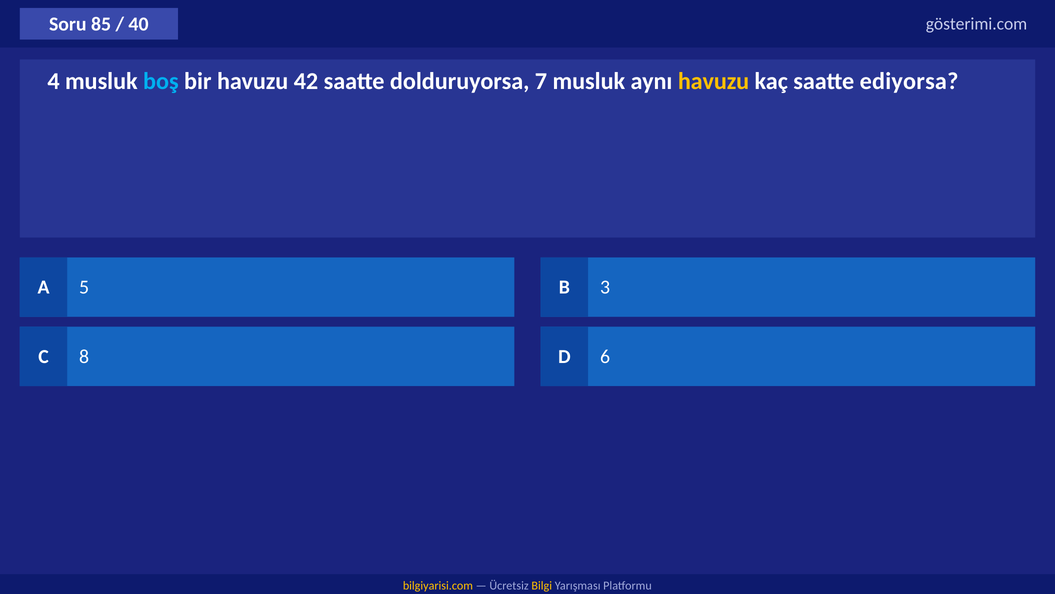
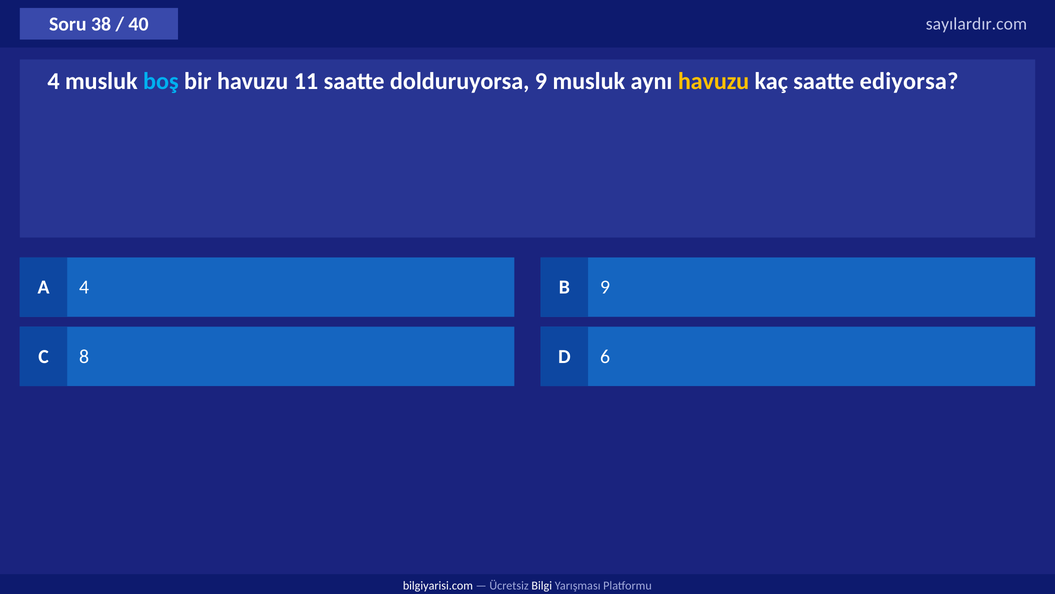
85: 85 -> 38
gösterimi.com: gösterimi.com -> sayılardır.com
42: 42 -> 11
dolduruyorsa 7: 7 -> 9
A 5: 5 -> 4
B 3: 3 -> 9
bilgiyarisi.com colour: yellow -> white
Bilgi colour: yellow -> white
